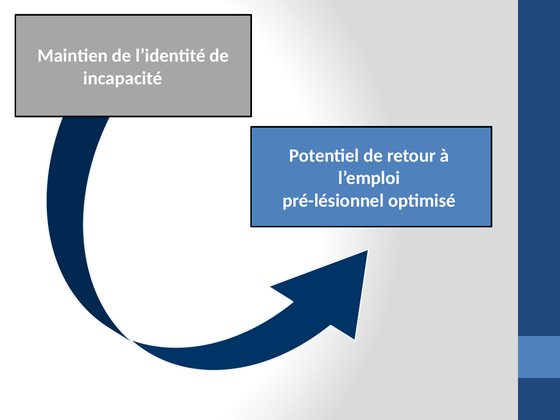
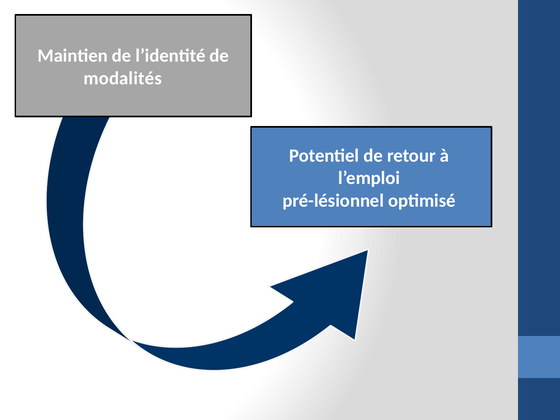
incapacité: incapacité -> modalités
